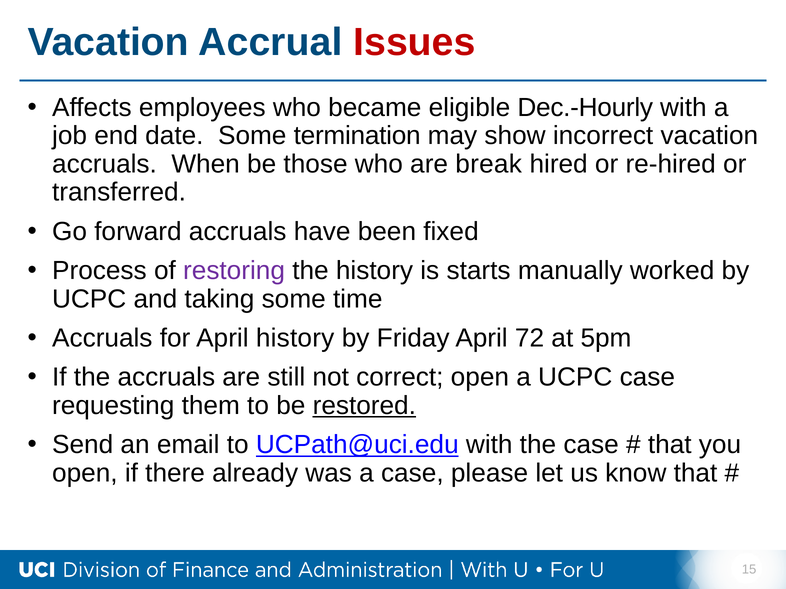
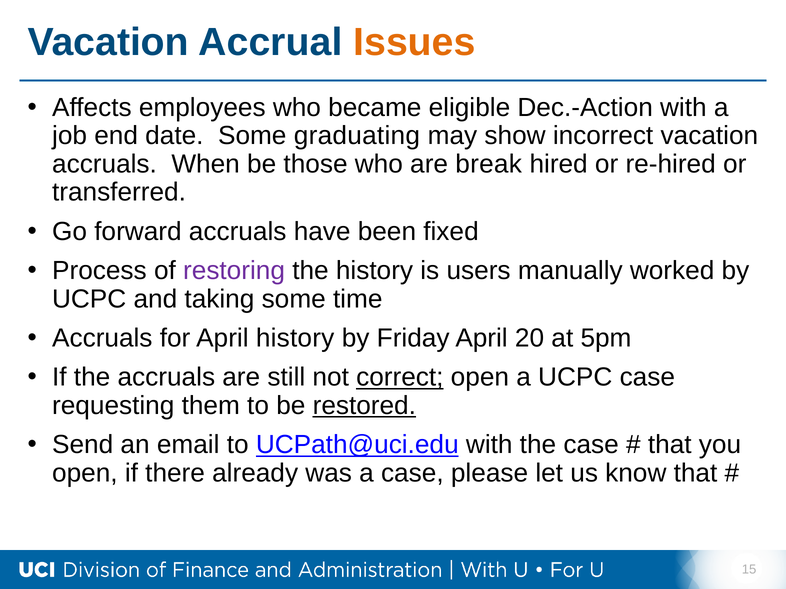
Issues colour: red -> orange
Dec.-Hourly: Dec.-Hourly -> Dec.-Action
termination: termination -> graduating
starts: starts -> users
72: 72 -> 20
correct underline: none -> present
